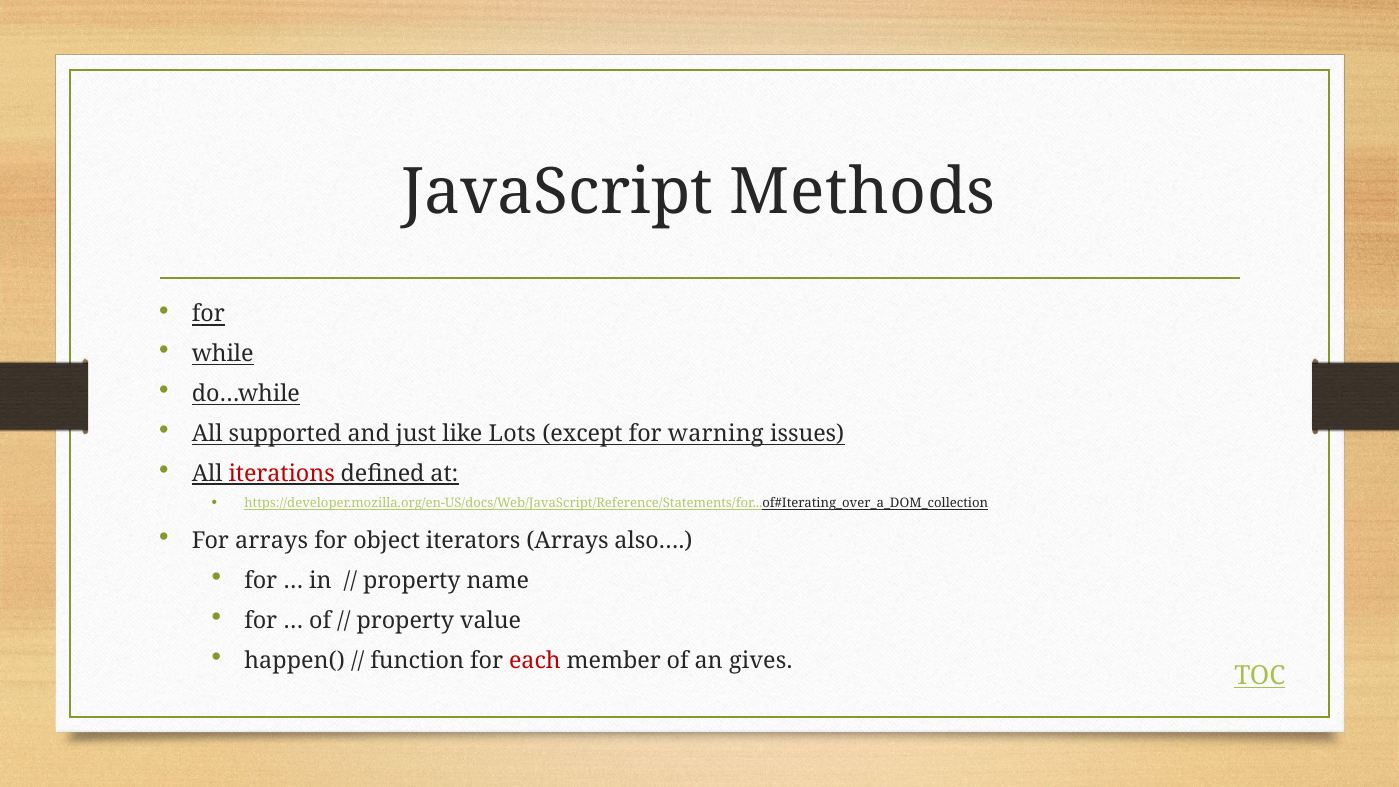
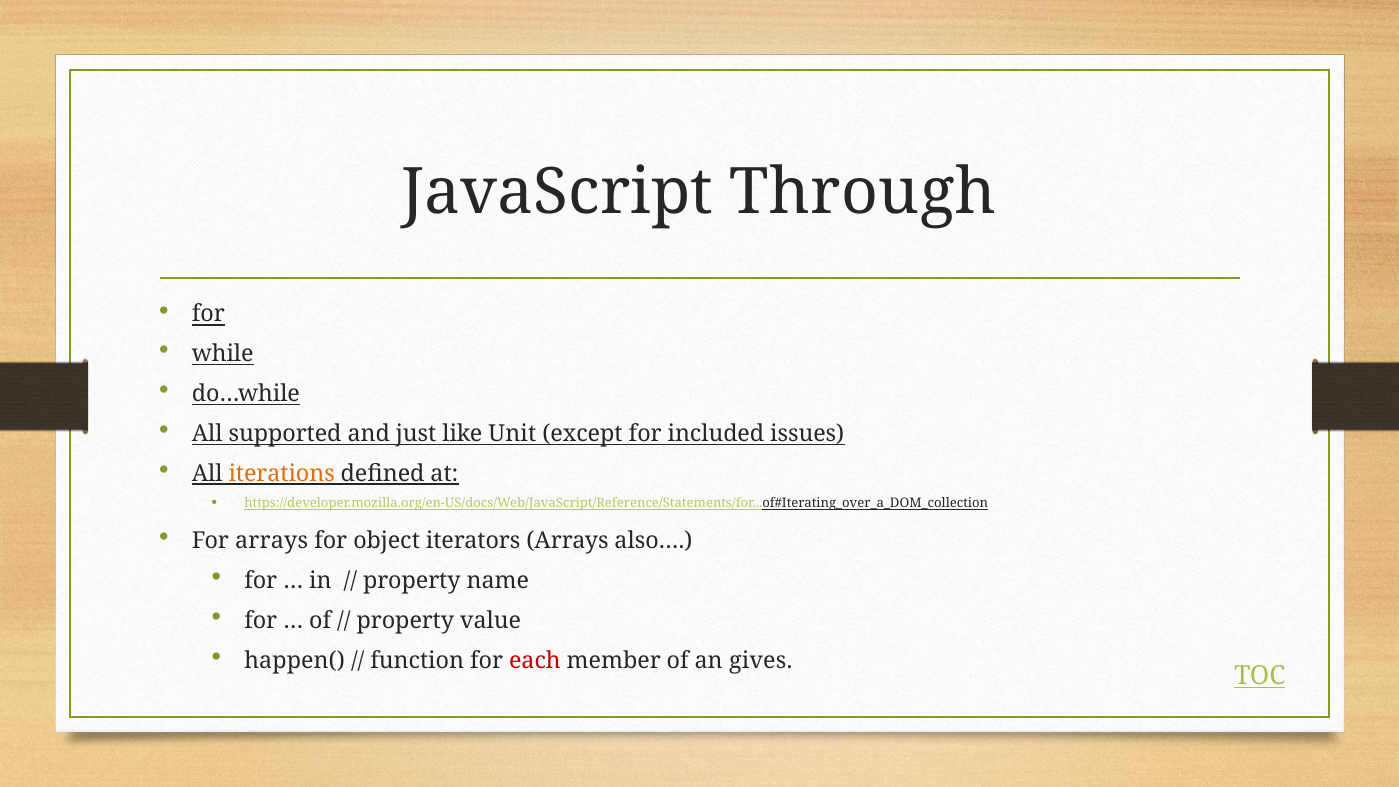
Methods: Methods -> Through
Lots: Lots -> Unit
warning: warning -> included
iterations colour: red -> orange
